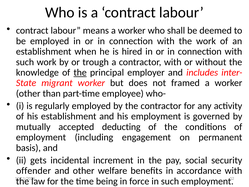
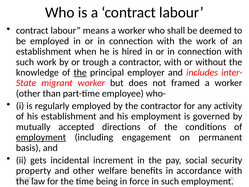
deducting: deducting -> directions
employment at (41, 137) underline: none -> present
offender: offender -> property
